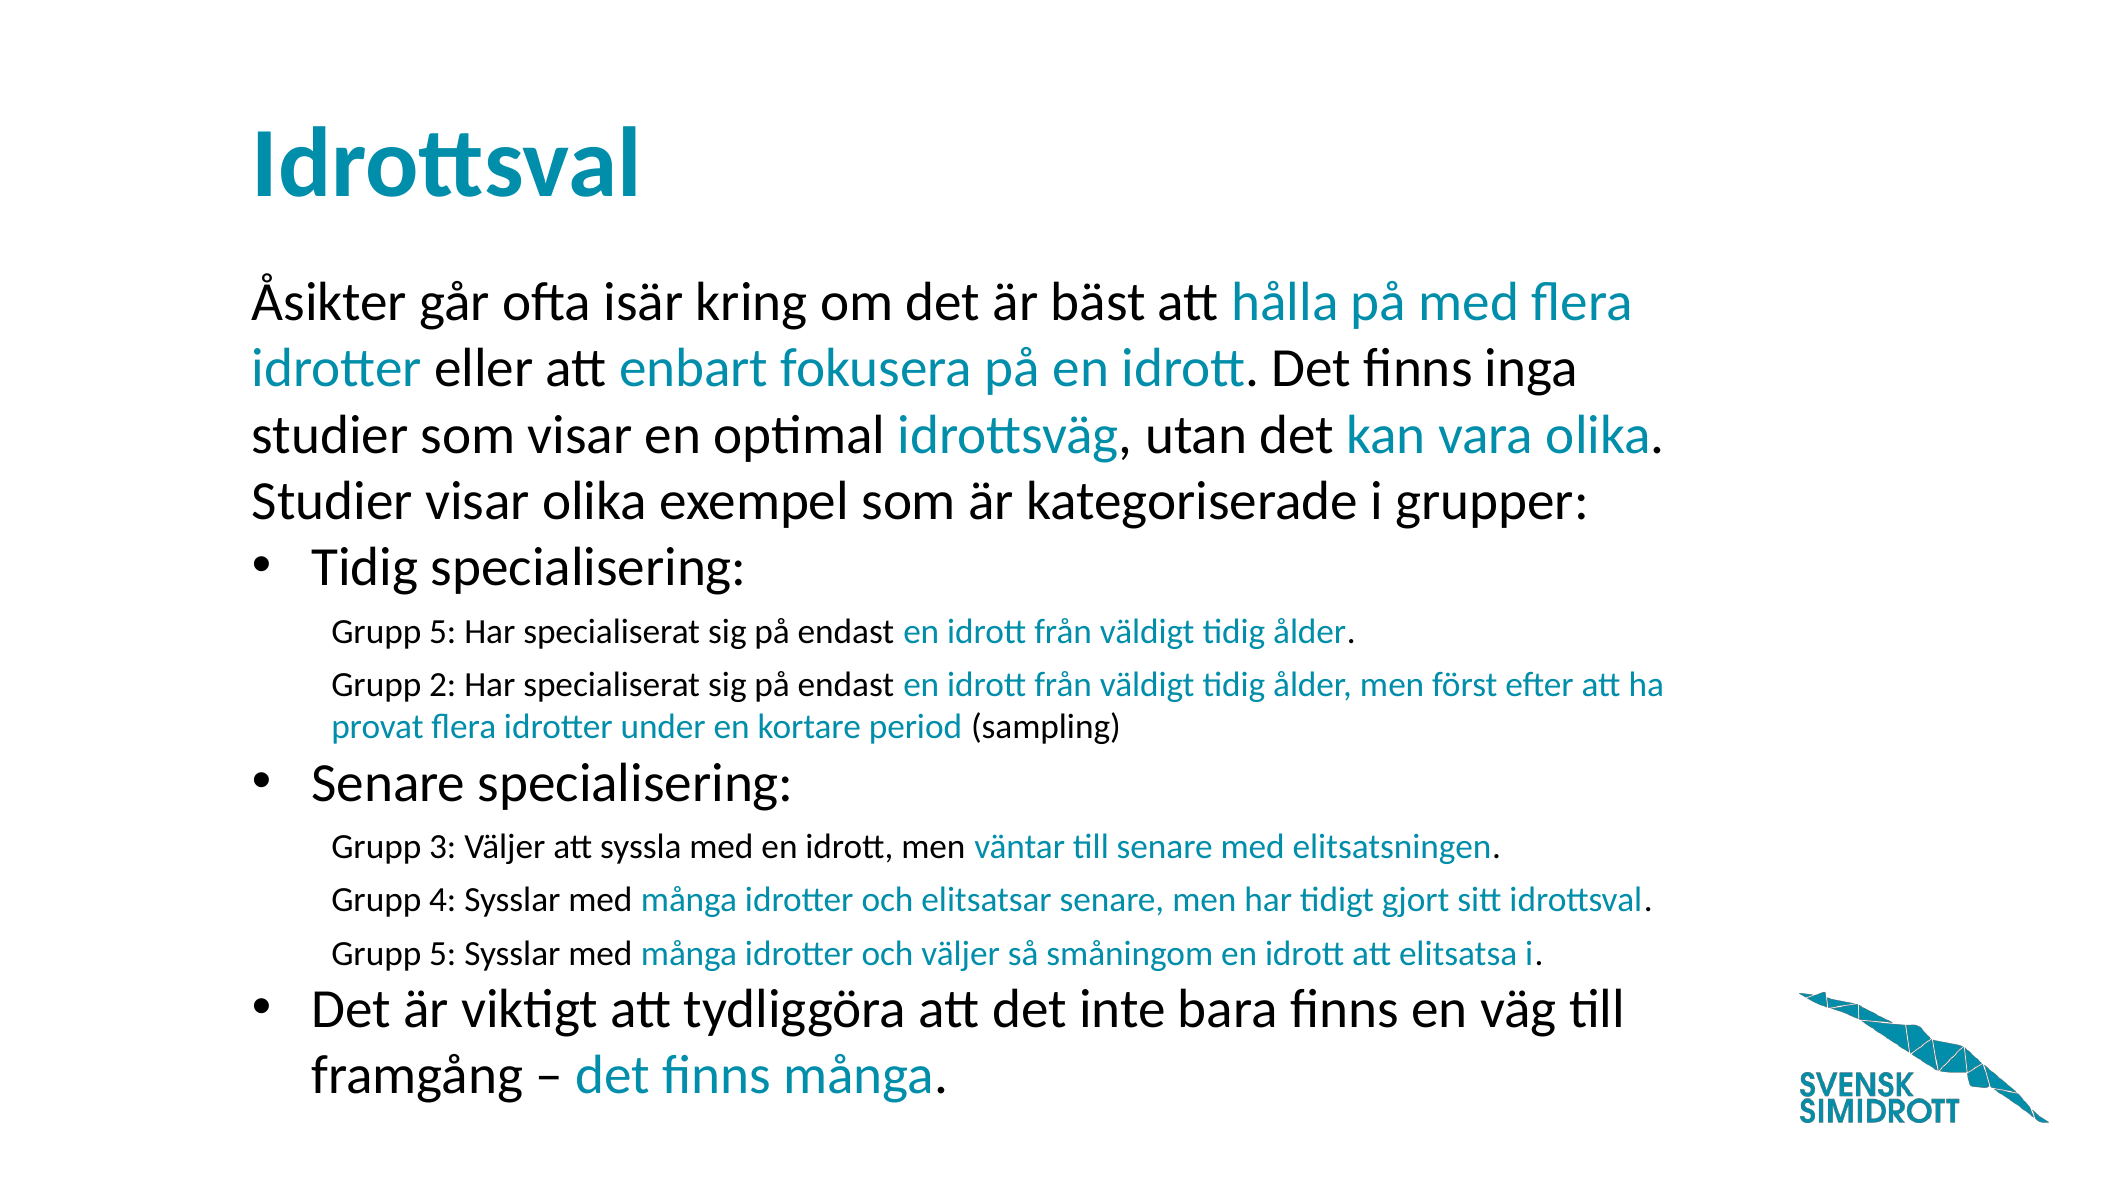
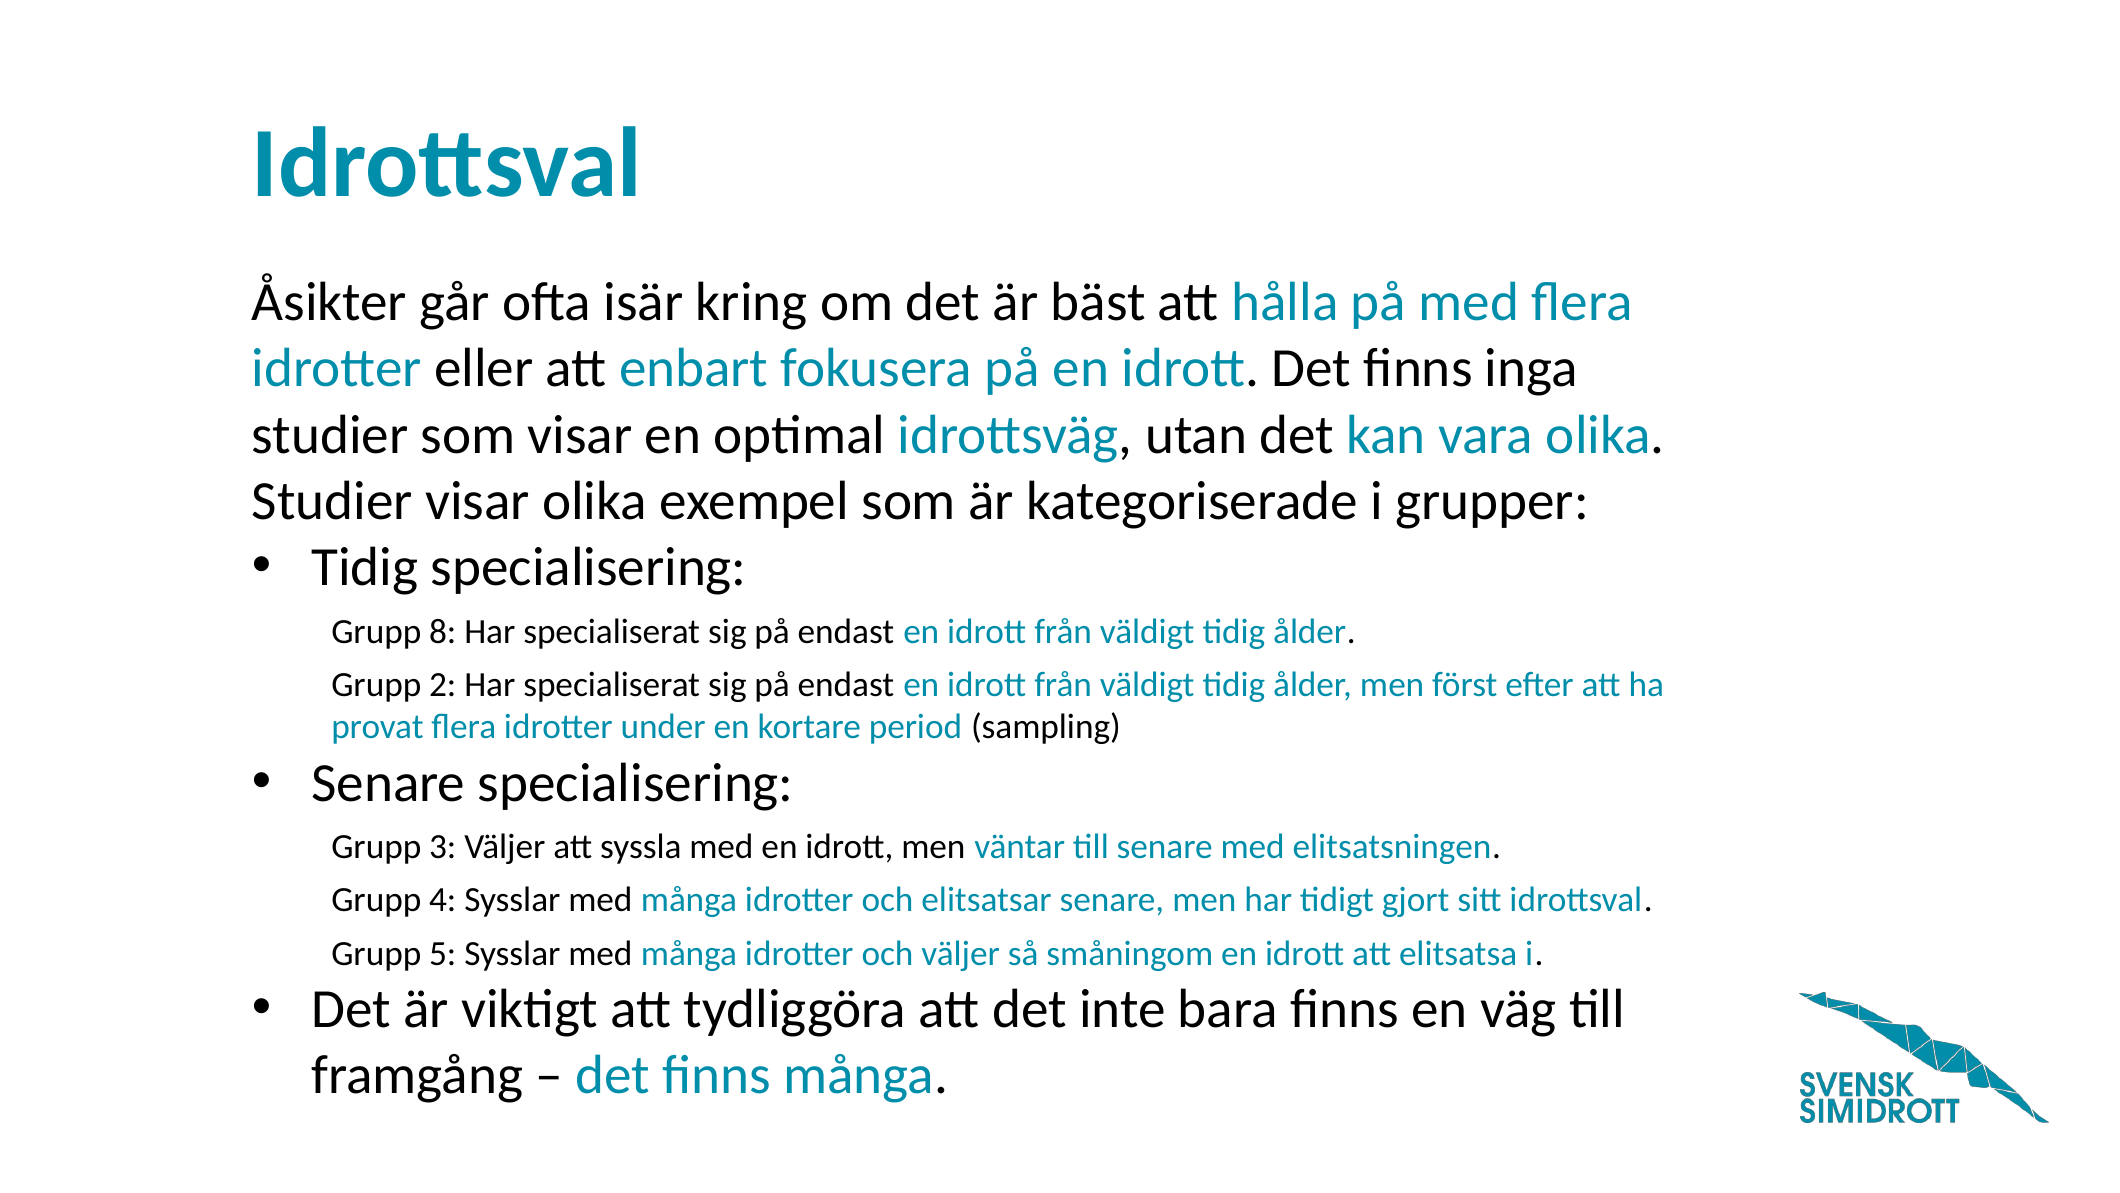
5 at (443, 631): 5 -> 8
